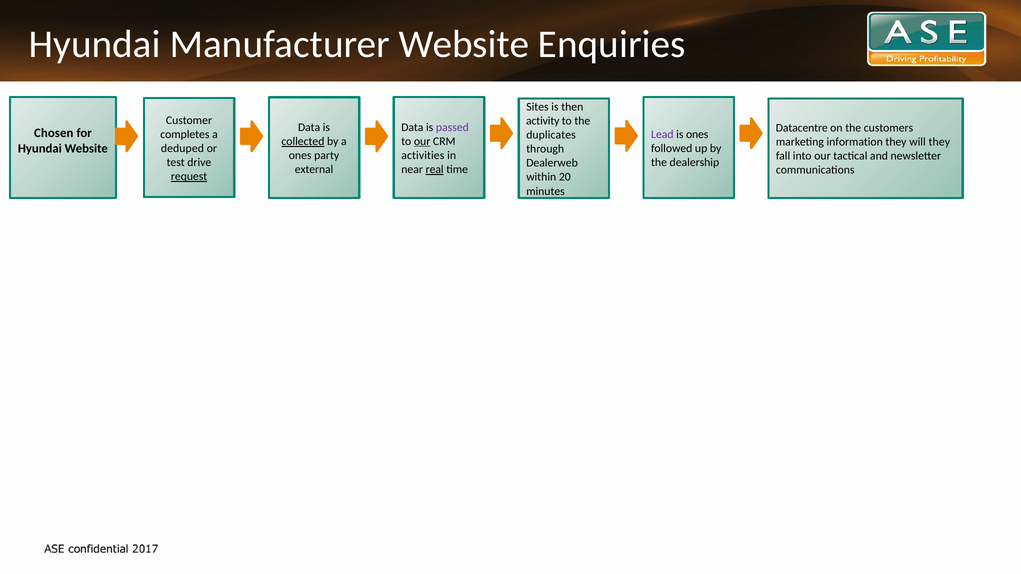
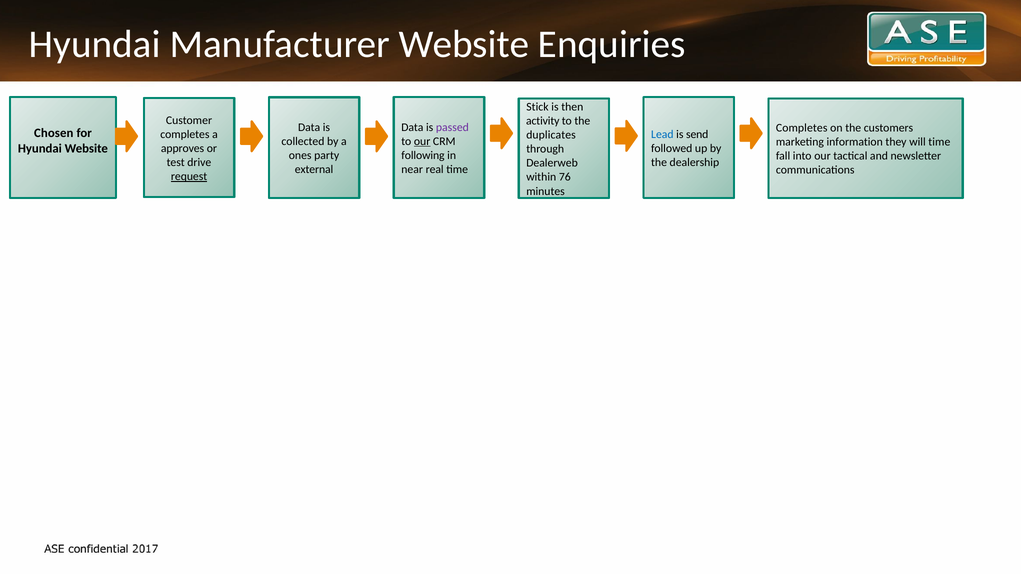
Sites: Sites -> Stick
Datacentre at (802, 128): Datacentre -> Completes
Lead colour: purple -> blue
is ones: ones -> send
collected underline: present -> none
will they: they -> time
deduped: deduped -> approves
activities: activities -> following
real underline: present -> none
20: 20 -> 76
